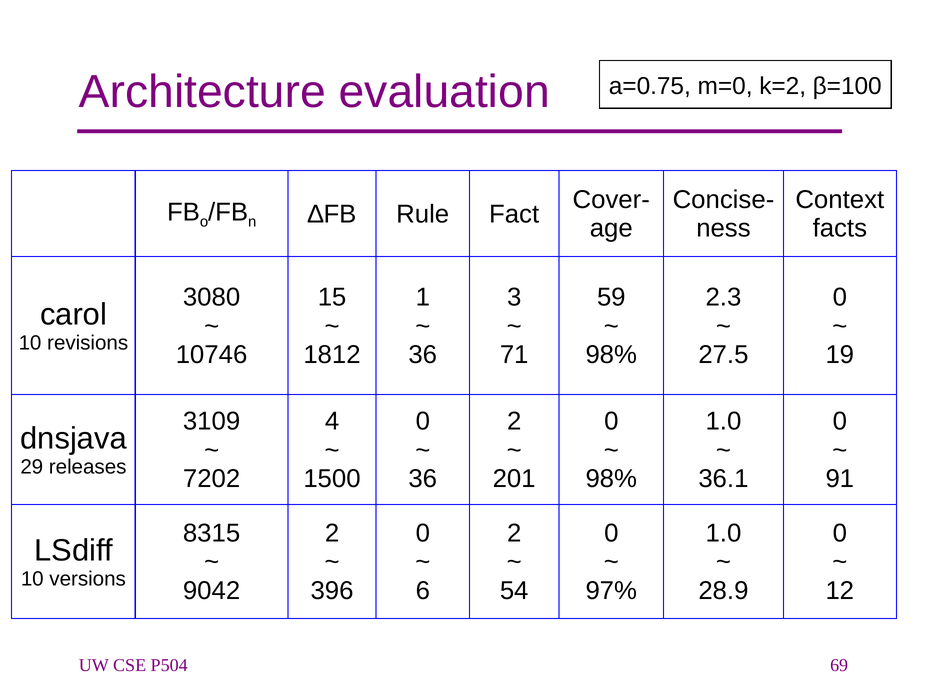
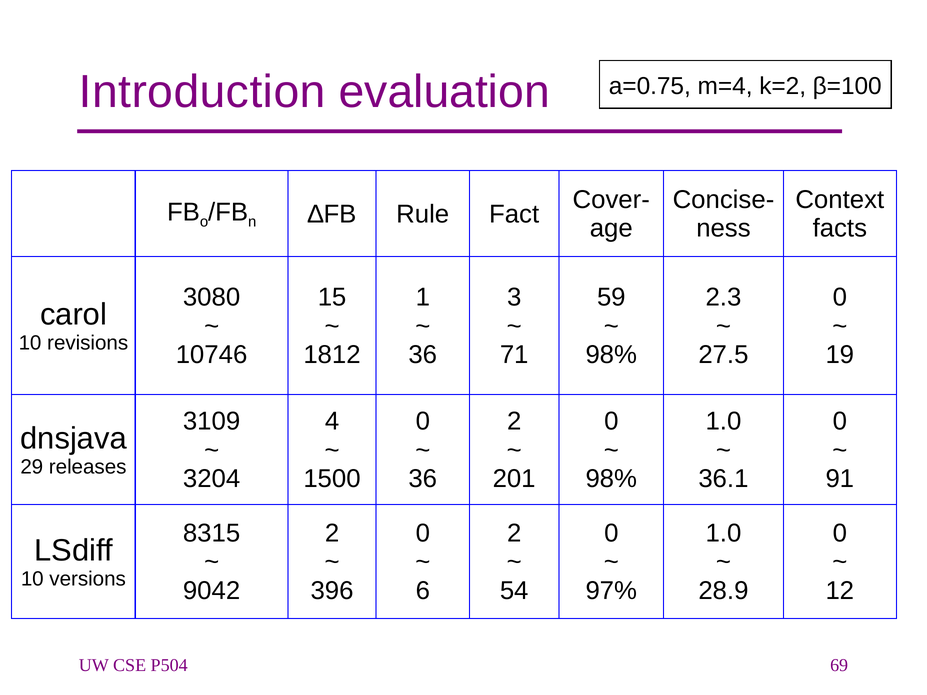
Architecture: Architecture -> Introduction
m=0: m=0 -> m=4
7202: 7202 -> 3204
